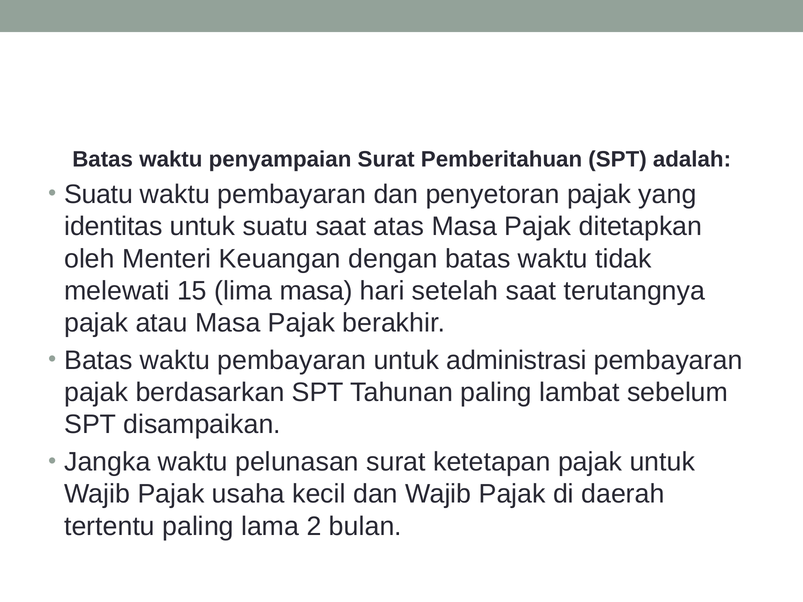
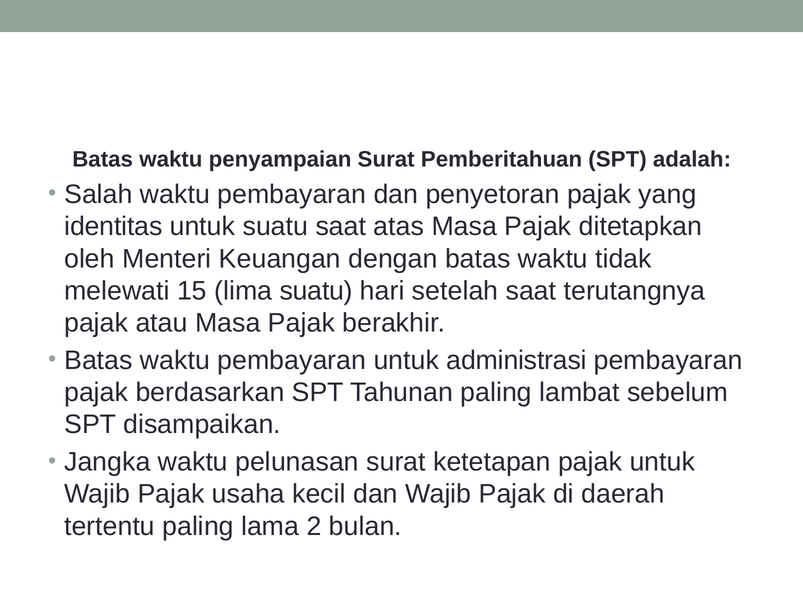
Suatu at (99, 195): Suatu -> Salah
lima masa: masa -> suatu
